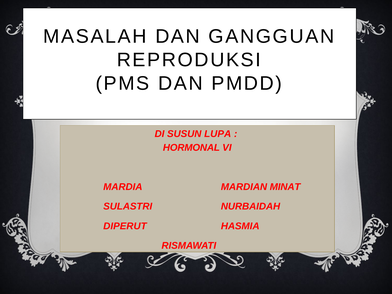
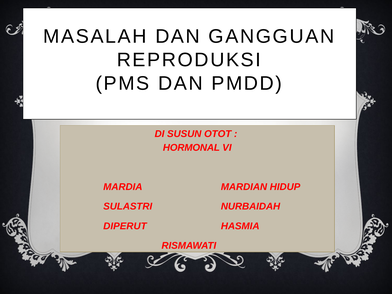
LUPA: LUPA -> OTOT
MINAT: MINAT -> HIDUP
